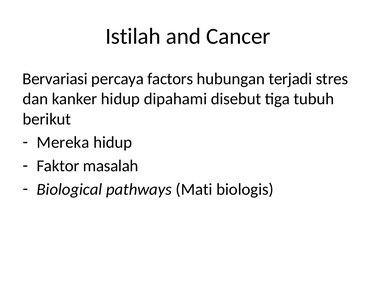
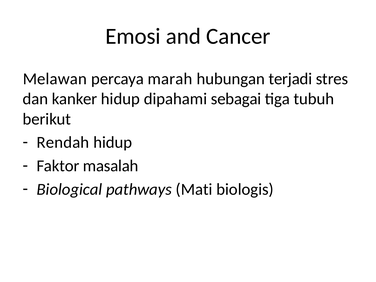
Istilah: Istilah -> Emosi
Bervariasi: Bervariasi -> Melawan
factors: factors -> marah
disebut: disebut -> sebagai
Mereka: Mereka -> Rendah
